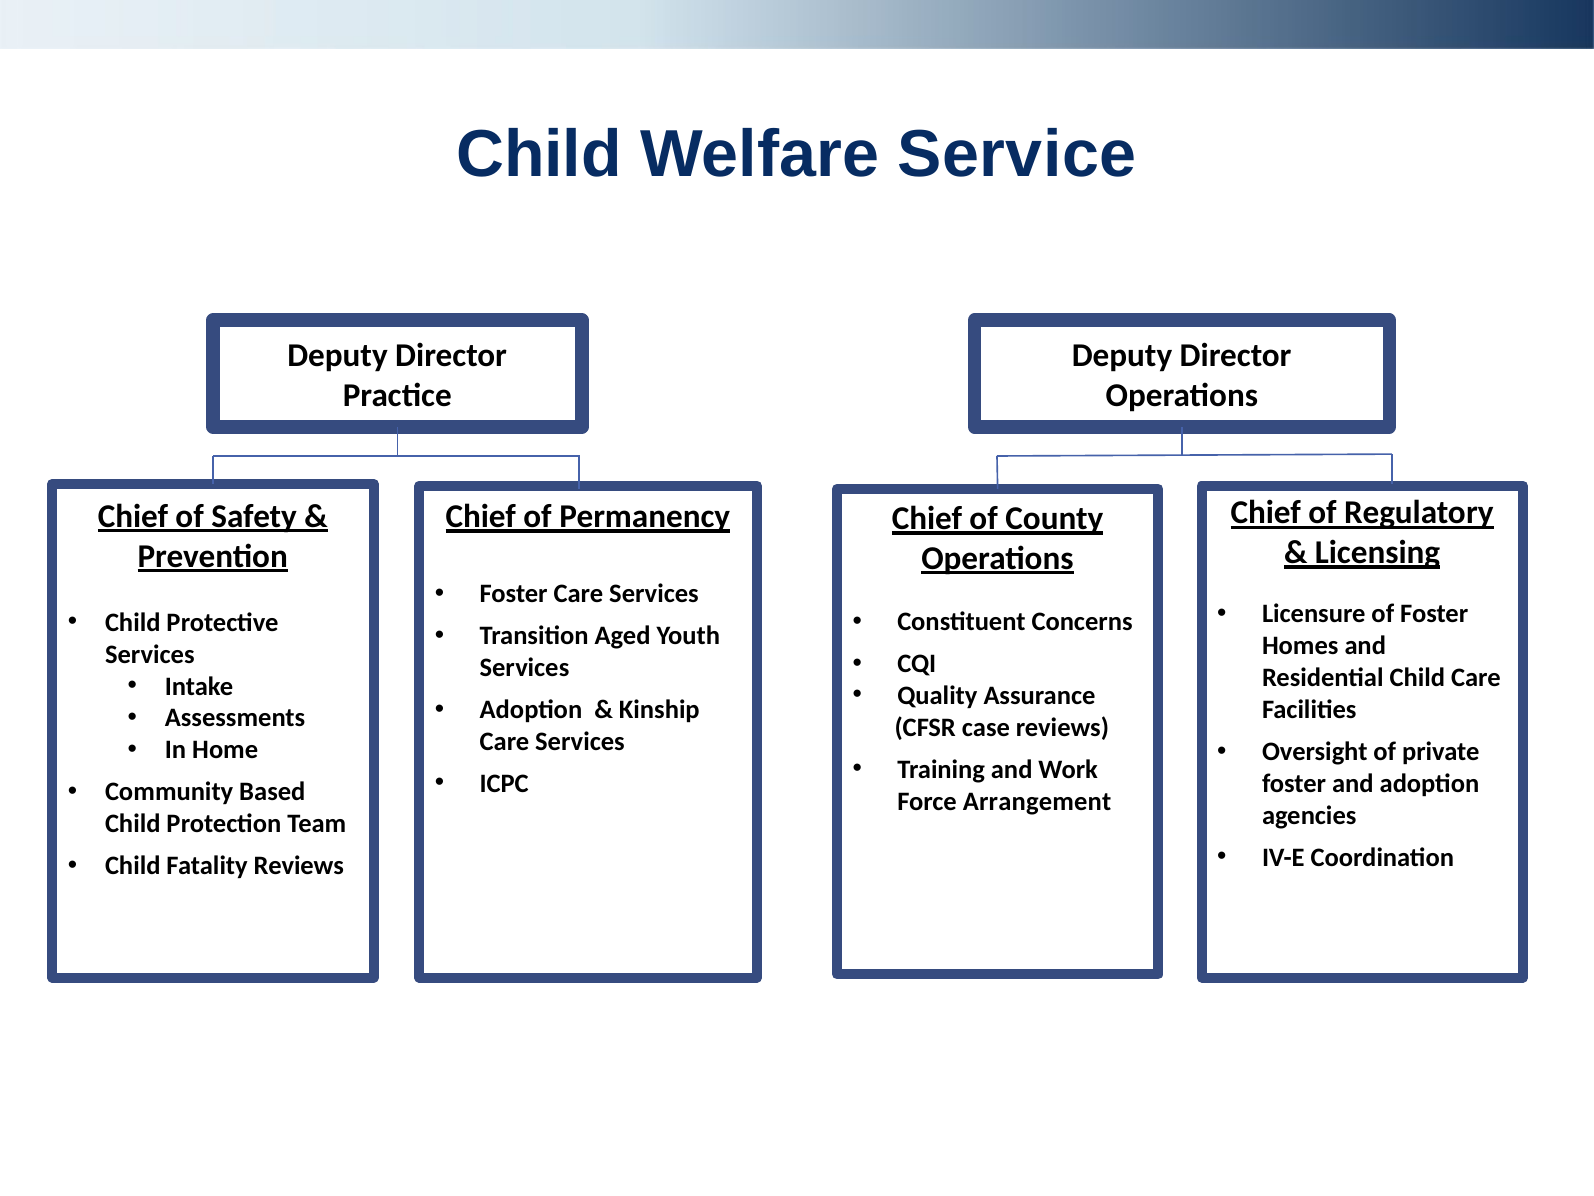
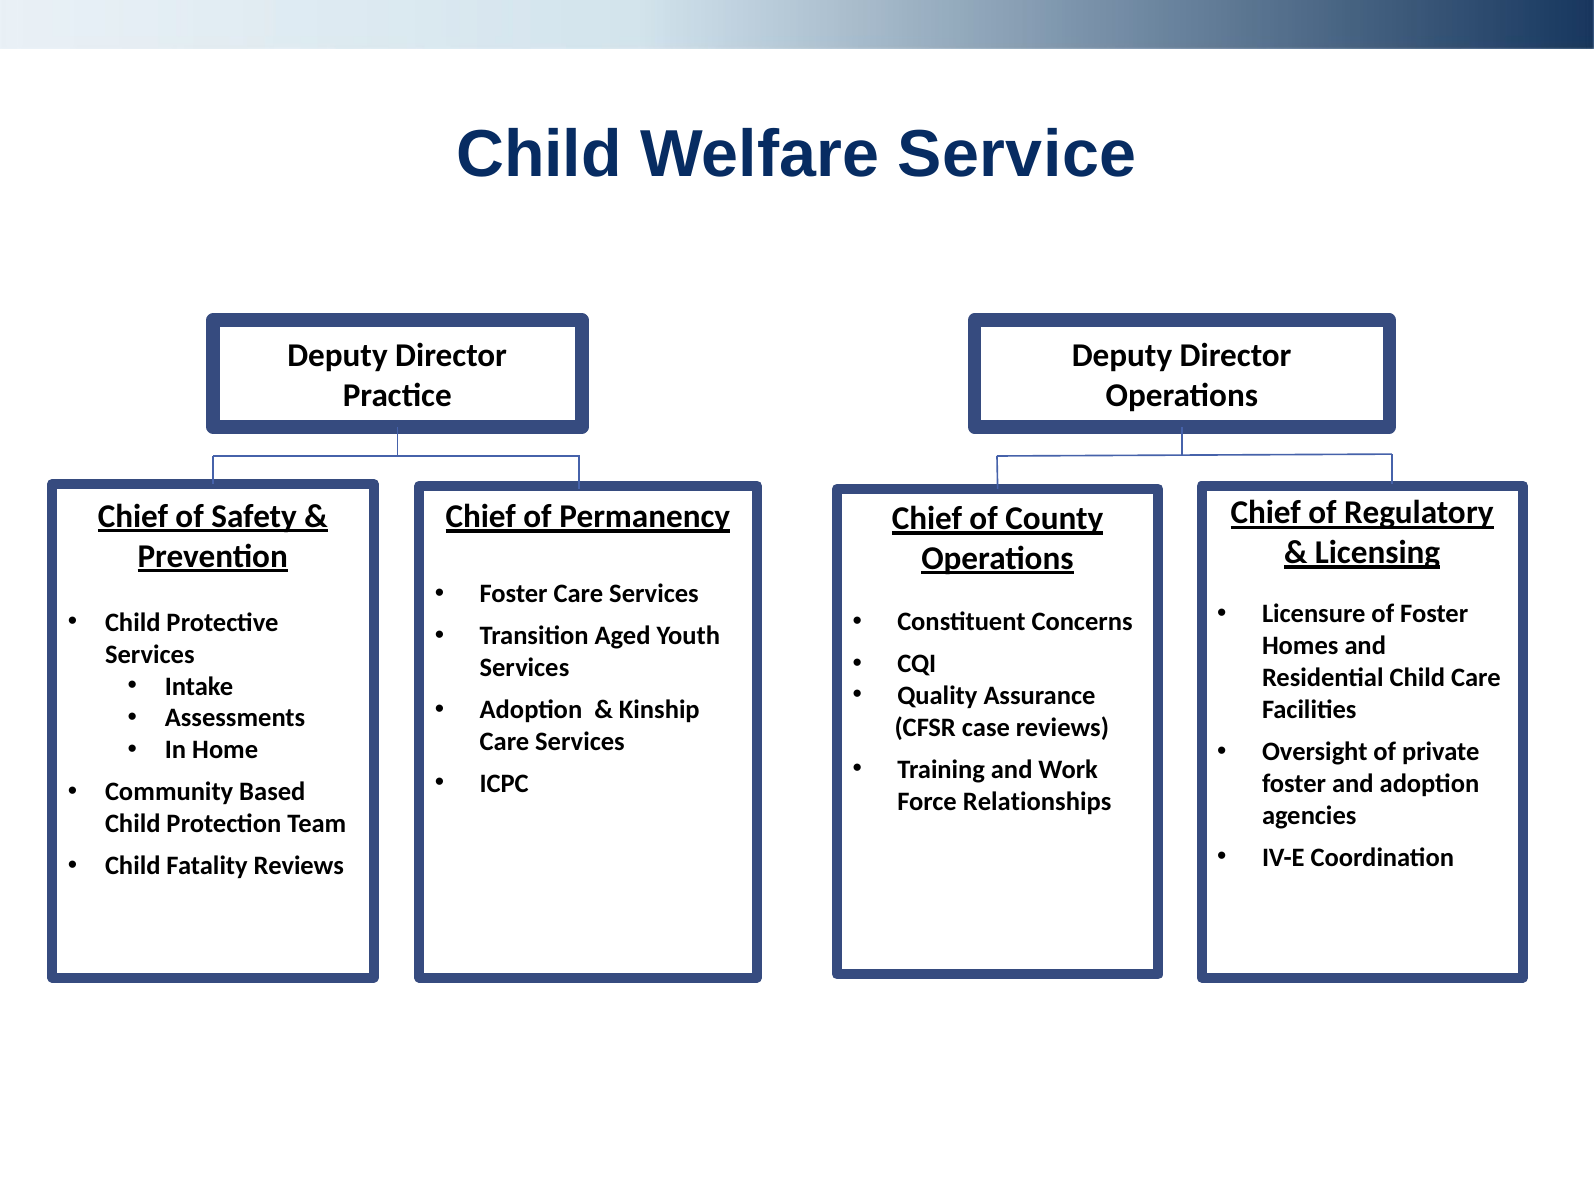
Arrangement: Arrangement -> Relationships
